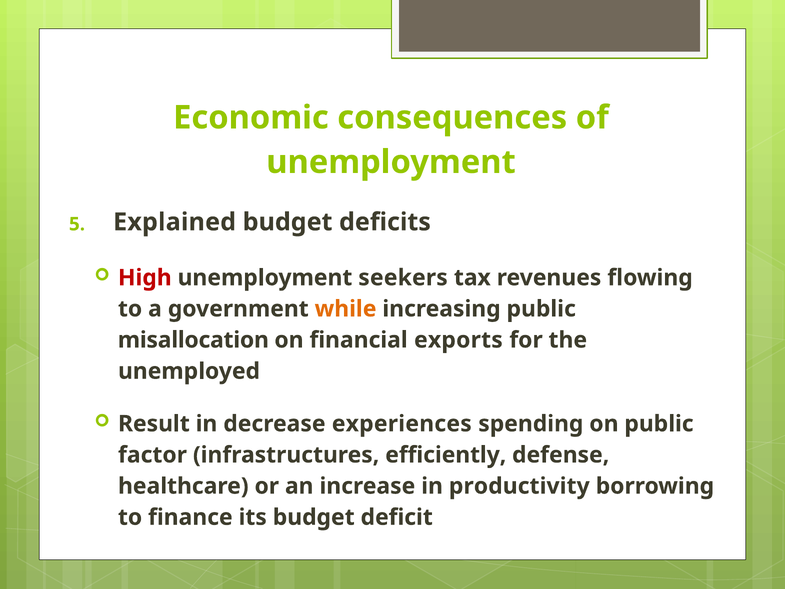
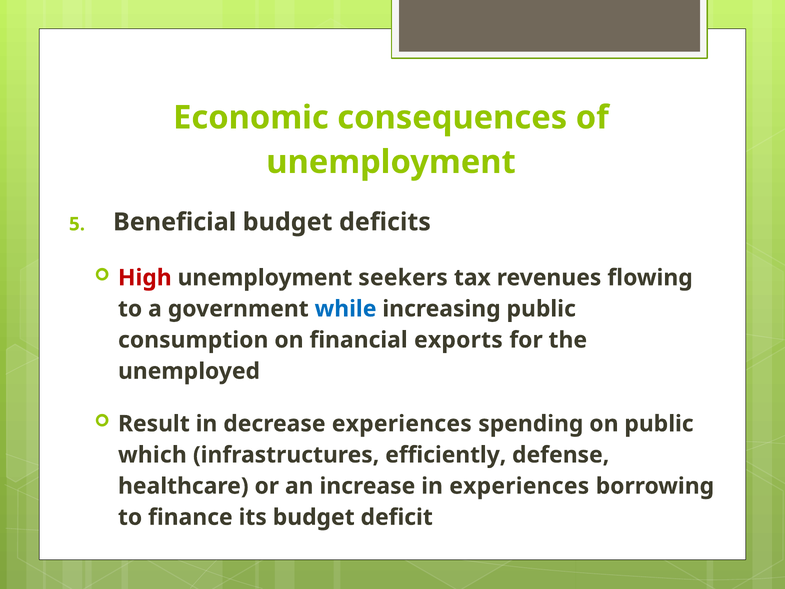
Explained: Explained -> Beneficial
while colour: orange -> blue
misallocation: misallocation -> consumption
factor: factor -> which
in productivity: productivity -> experiences
